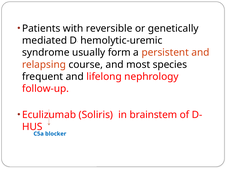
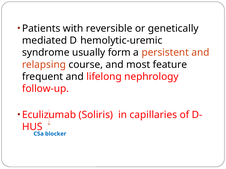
species: species -> feature
brainstem: brainstem -> capillaries
